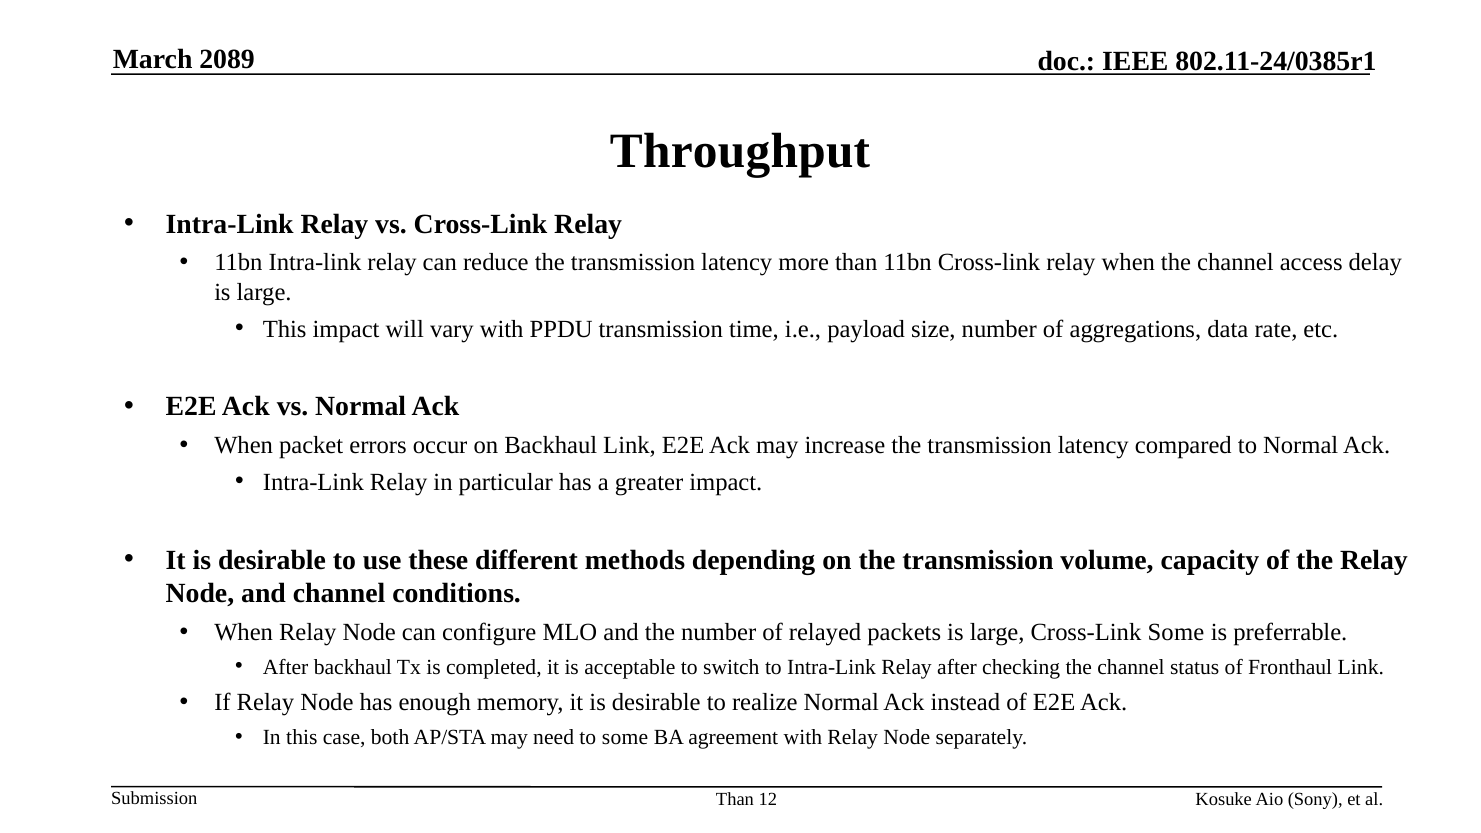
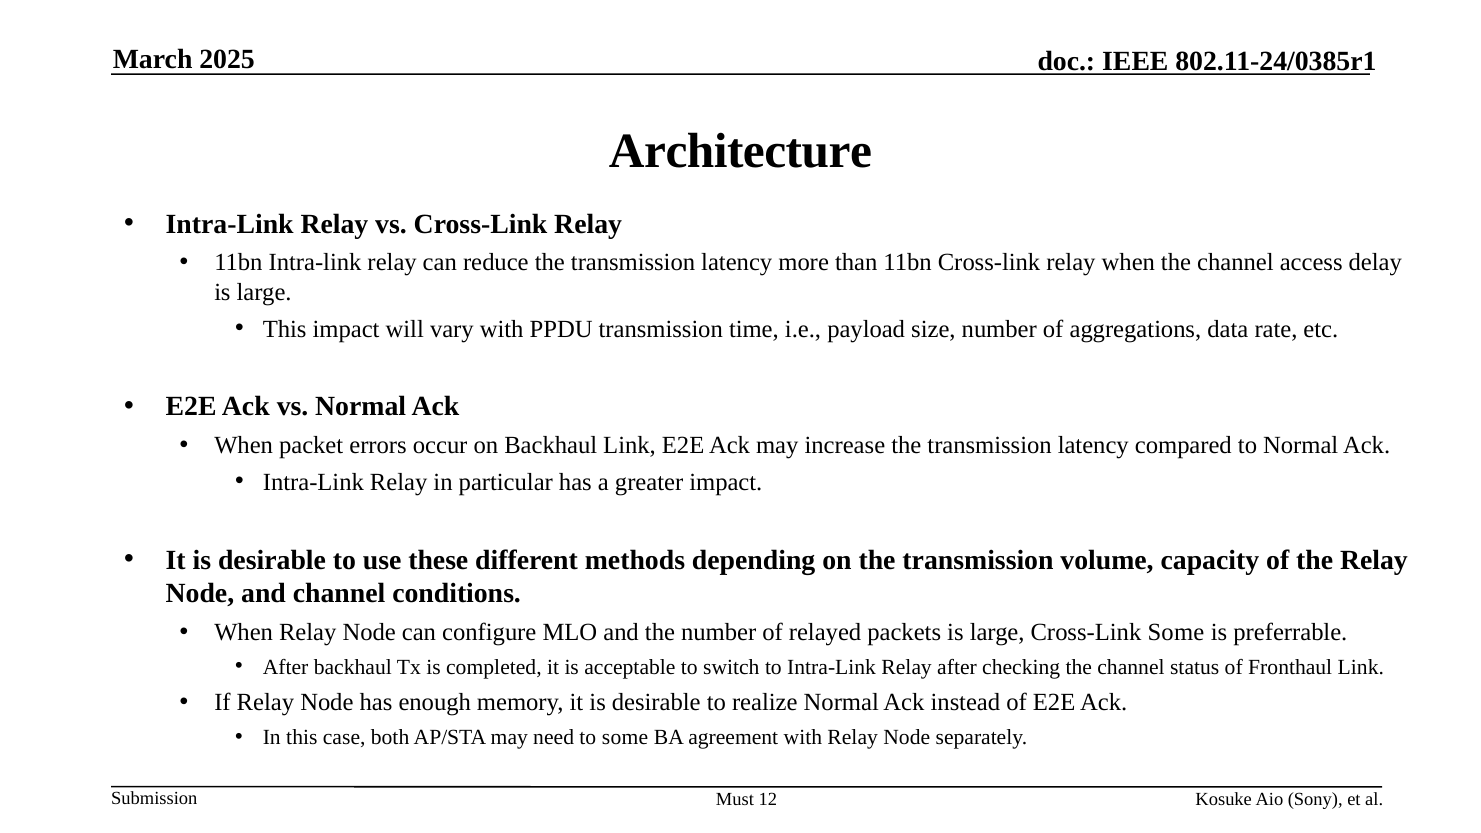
2089: 2089 -> 2025
Throughput: Throughput -> Architecture
Than at (735, 799): Than -> Must
